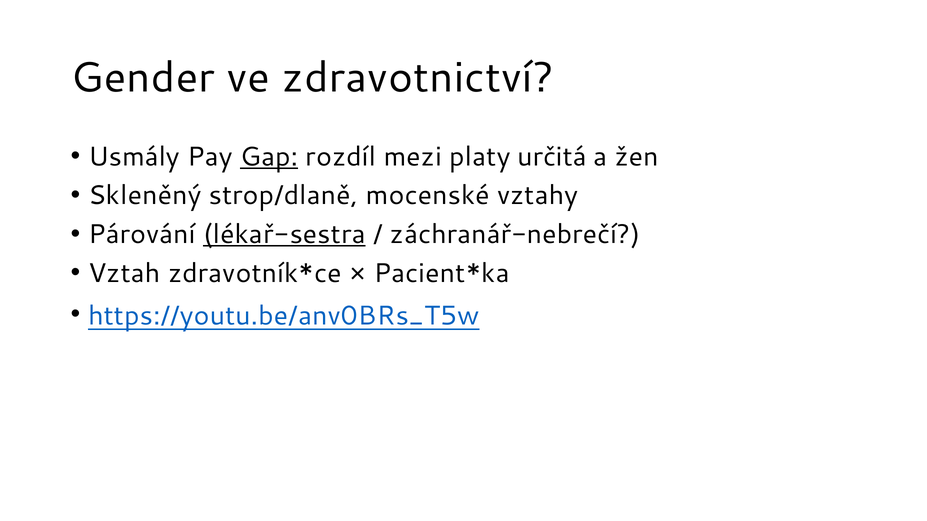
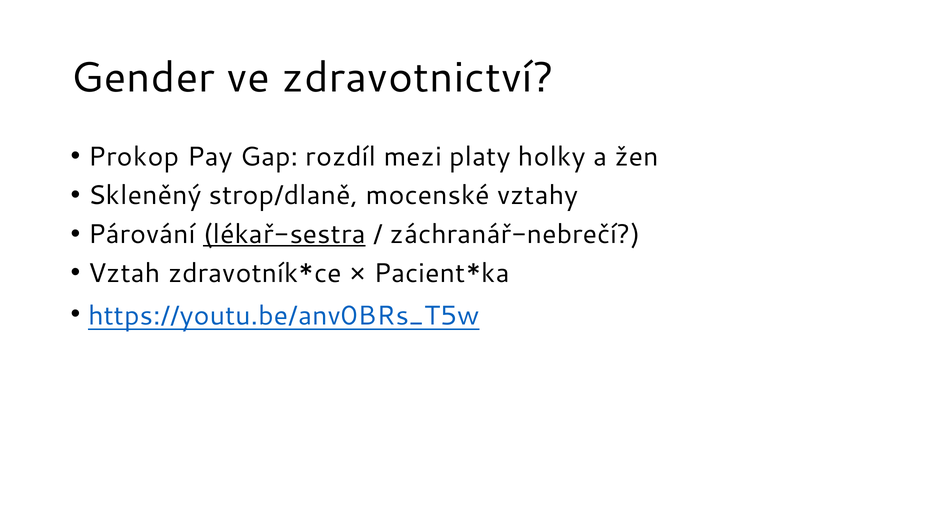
Usmály: Usmály -> Prokop
Gap underline: present -> none
určitá: určitá -> holky
